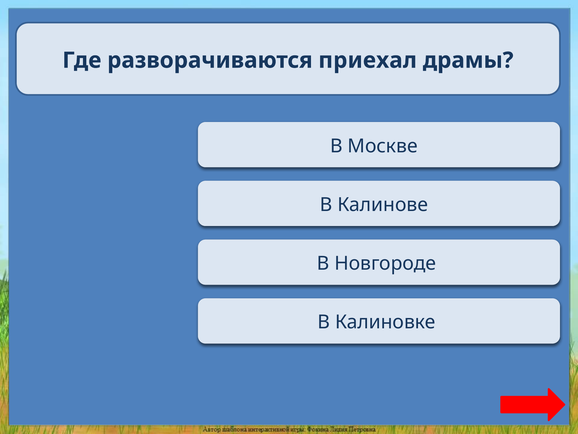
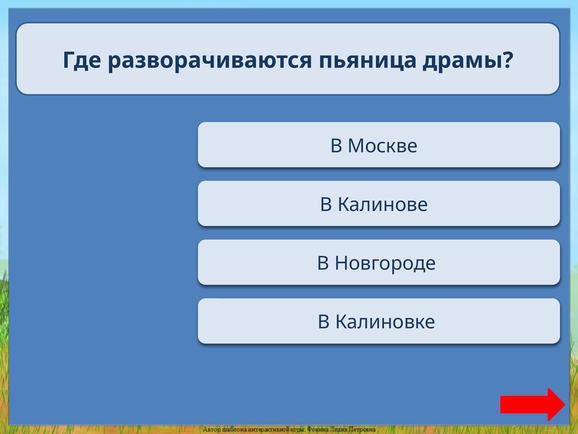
приехал: приехал -> пьяница
